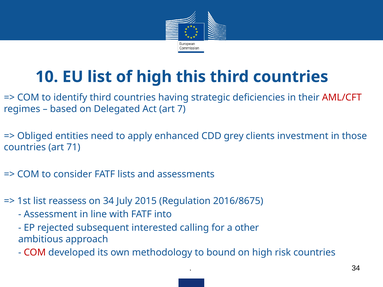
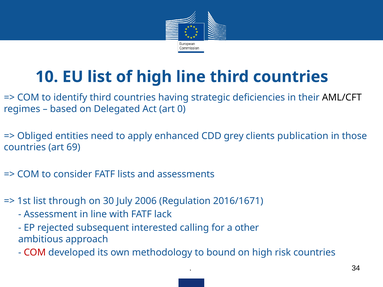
high this: this -> line
AML/CFT colour: red -> black
7: 7 -> 0
investment: investment -> publication
71: 71 -> 69
reassess: reassess -> through
on 34: 34 -> 30
2015: 2015 -> 2006
2016/8675: 2016/8675 -> 2016/1671
into: into -> lack
